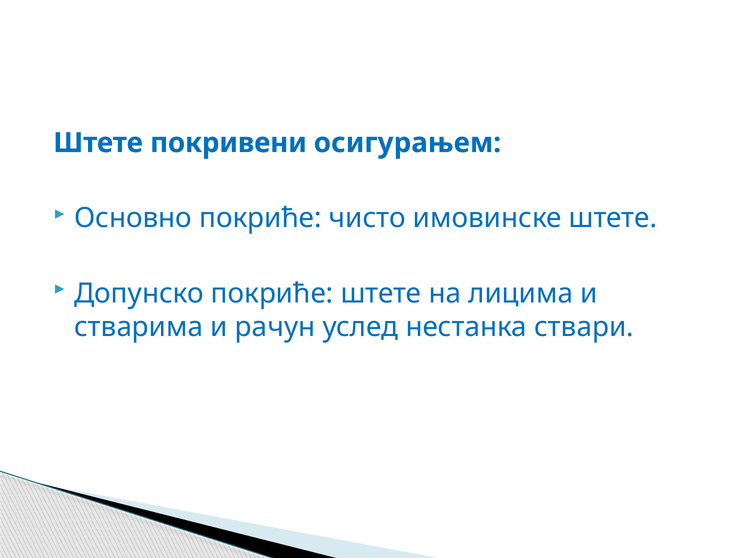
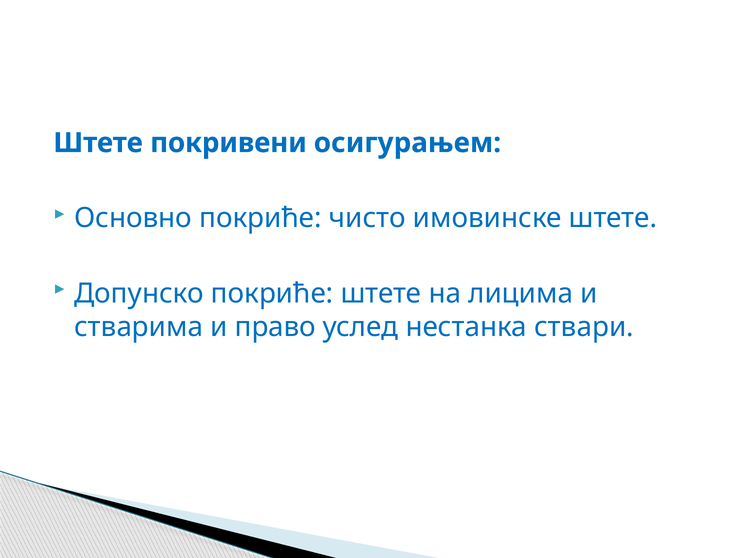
рачун: рачун -> право
